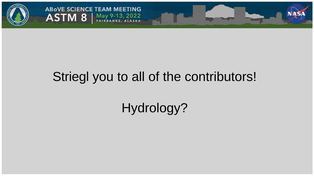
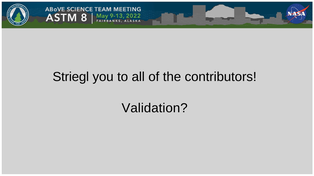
Hydrology: Hydrology -> Validation
